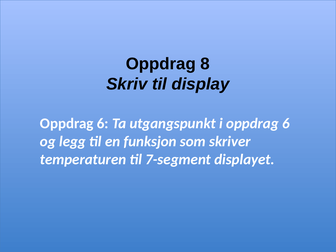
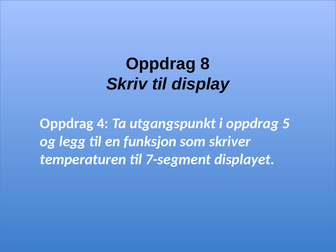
6 at (103, 124): 6 -> 4
i oppdrag 6: 6 -> 5
